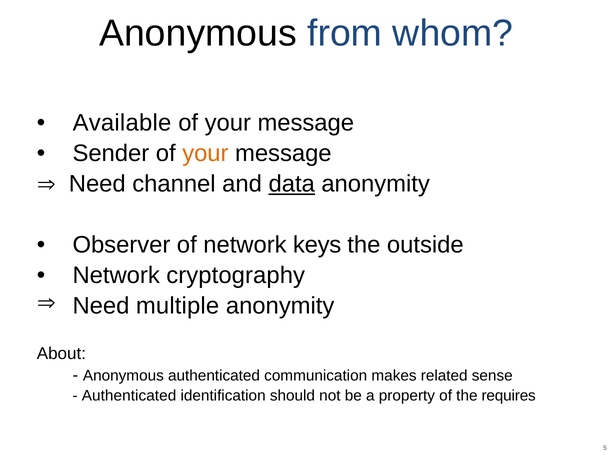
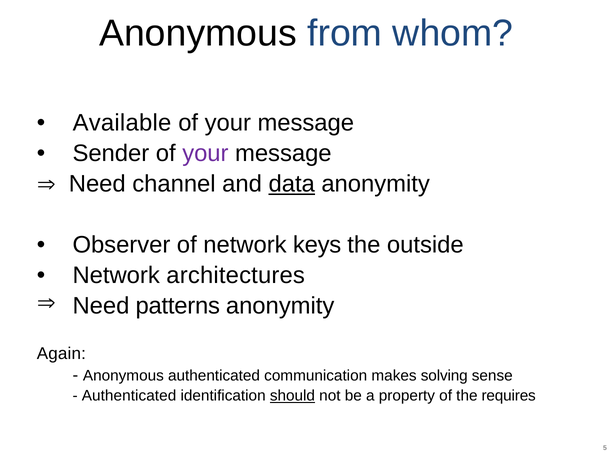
your at (205, 154) colour: orange -> purple
cryptography: cryptography -> architectures
multiple: multiple -> patterns
About: About -> Again
related: related -> solving
should underline: none -> present
